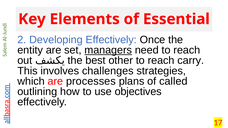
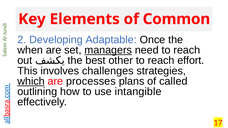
Essential: Essential -> Common
Developing Effectively: Effectively -> Adaptable
entity: entity -> when
carry: carry -> effort
which underline: none -> present
objectives: objectives -> intangible
